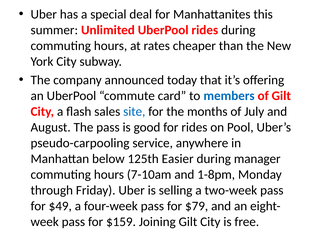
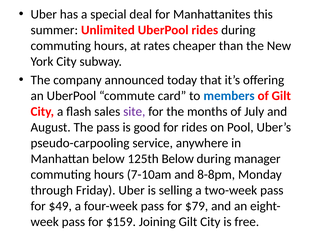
site colour: blue -> purple
125th Easier: Easier -> Below
1-8pm: 1-8pm -> 8-8pm
